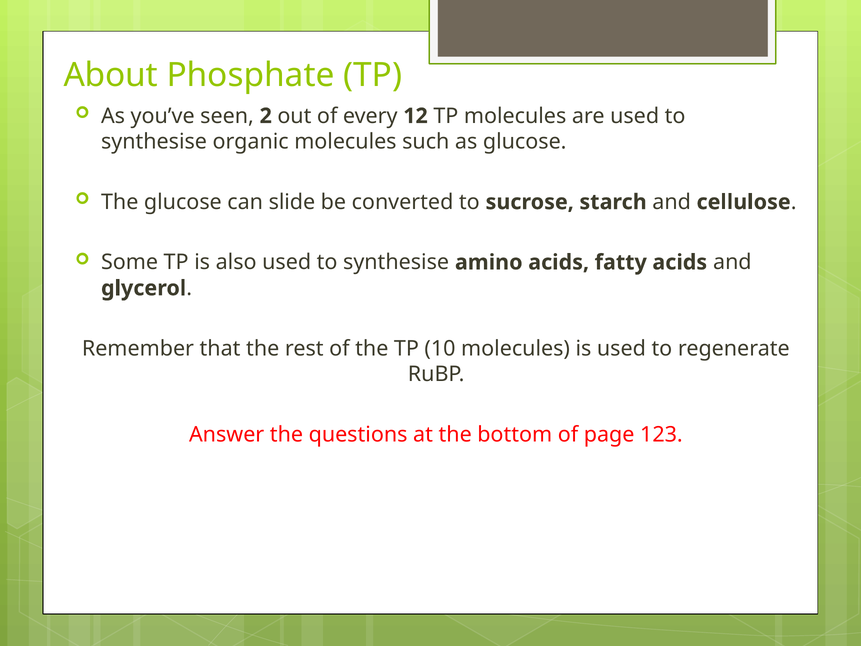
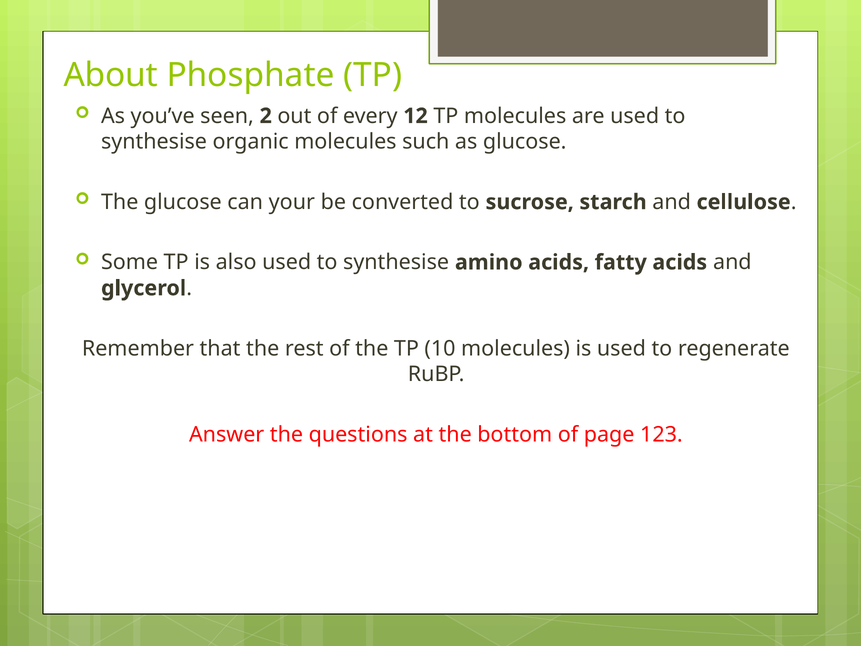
slide: slide -> your
